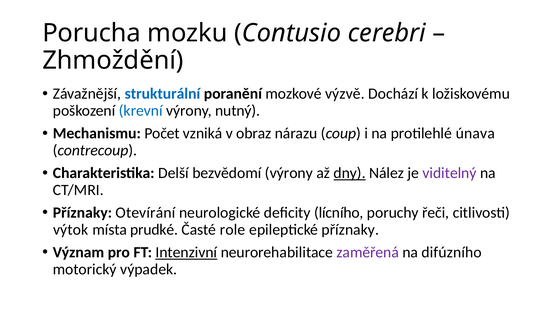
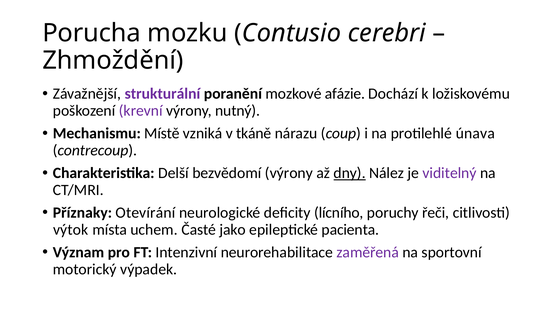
strukturální colour: blue -> purple
výzvě: výzvě -> afázie
krevní colour: blue -> purple
Počet: Počet -> Místě
obraz: obraz -> tkáně
prudké: prudké -> uchem
role: role -> jako
epileptické příznaky: příznaky -> pacienta
Intenzivní underline: present -> none
difúzního: difúzního -> sportovní
